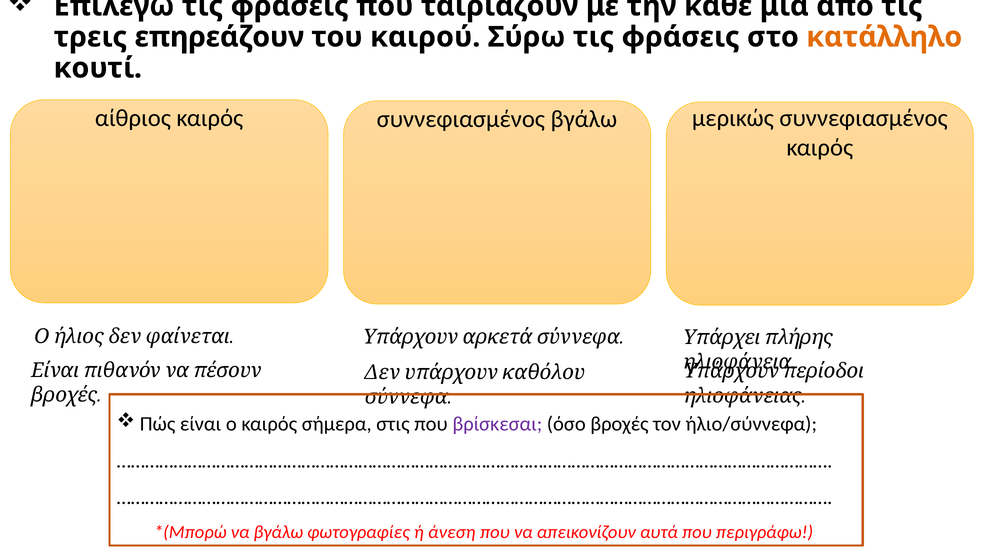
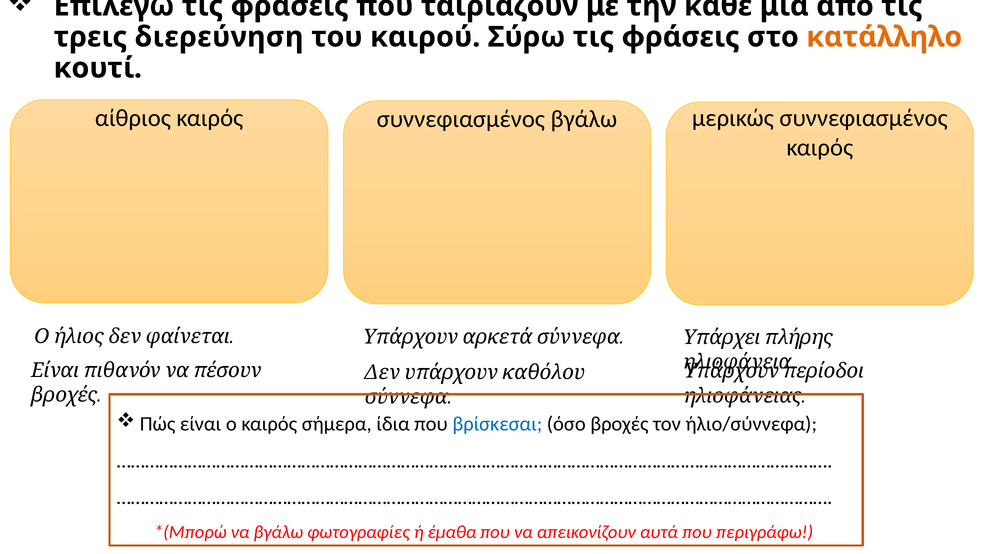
επηρεάζουν: επηρεάζουν -> διερεύνηση
στις: στις -> ίδια
βρίσκεσαι colour: purple -> blue
άνεση: άνεση -> έμαθα
